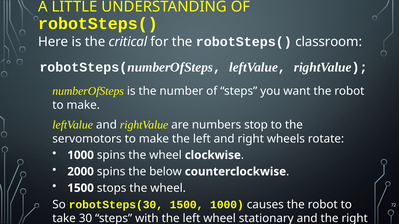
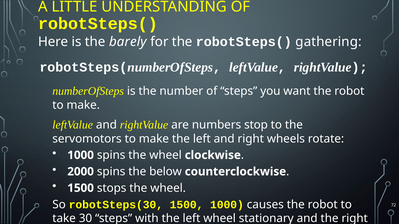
critical: critical -> barely
classroom: classroom -> gathering
